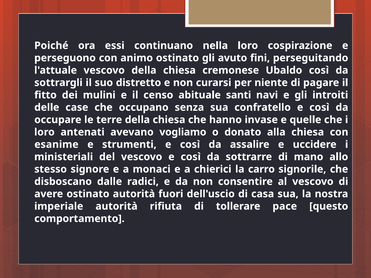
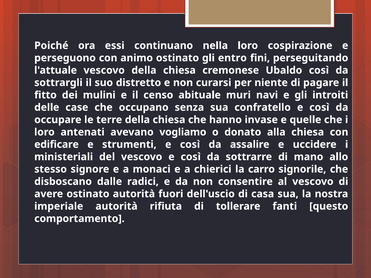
avuto: avuto -> entro
santi: santi -> muri
esanime: esanime -> edificare
pace: pace -> fanti
